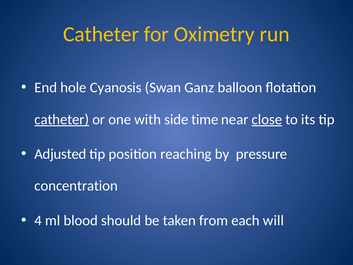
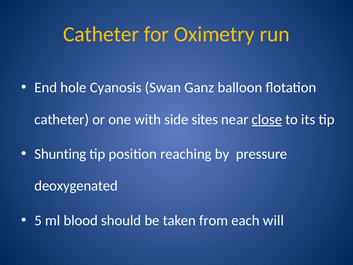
catheter at (62, 119) underline: present -> none
time: time -> sites
Adjusted: Adjusted -> Shunting
concentration: concentration -> deoxygenated
4: 4 -> 5
